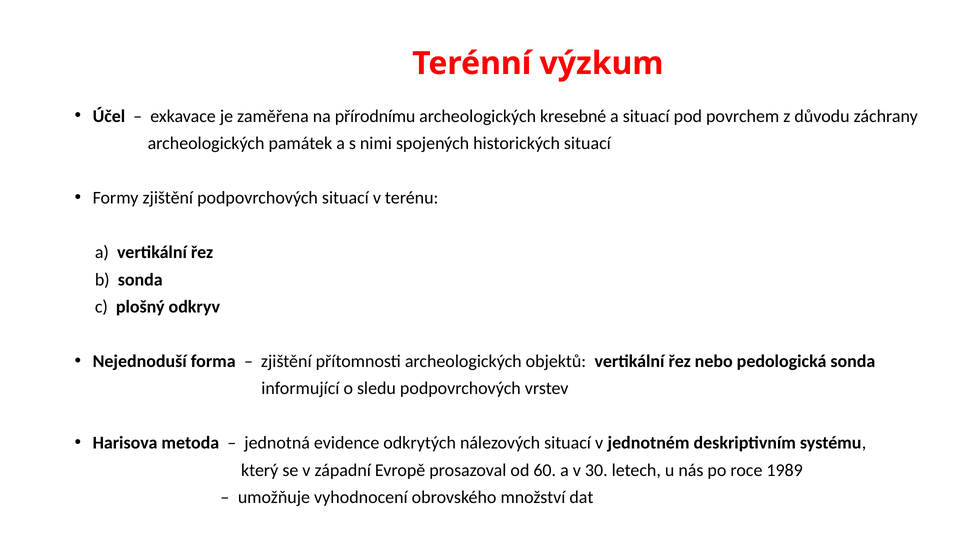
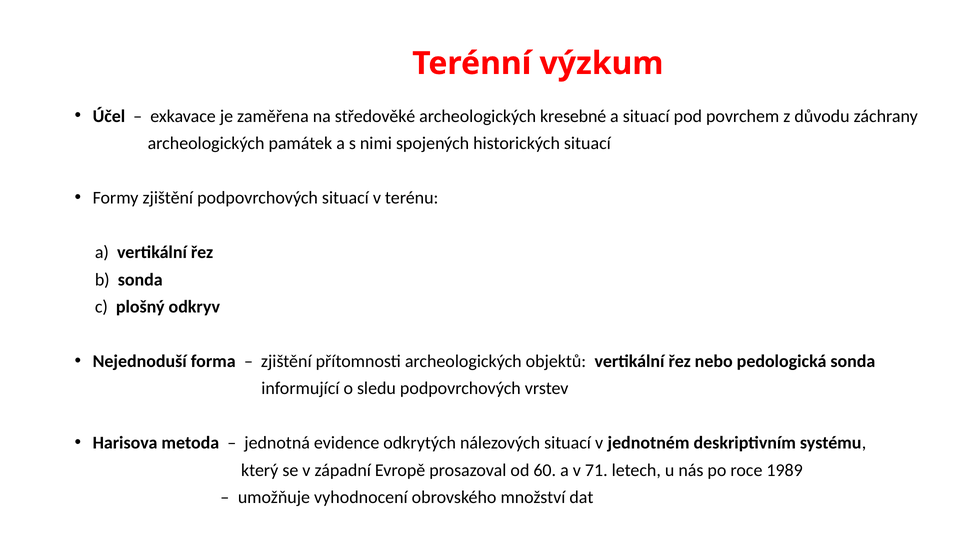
přírodnímu: přírodnímu -> středověké
30: 30 -> 71
